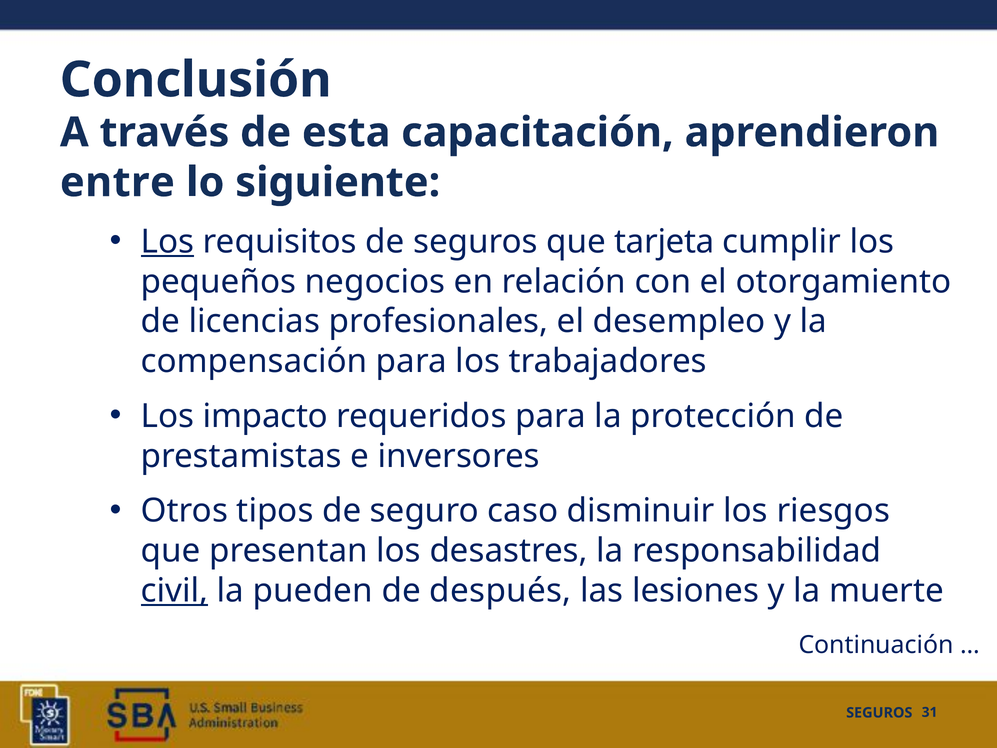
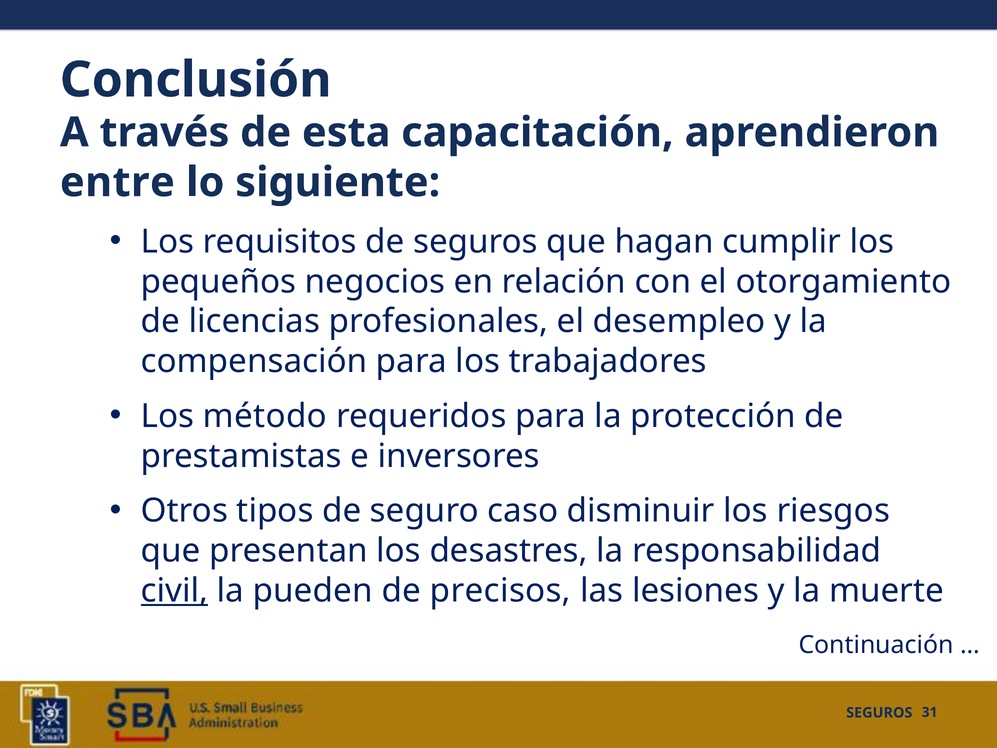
Los at (168, 242) underline: present -> none
tarjeta: tarjeta -> hagan
impacto: impacto -> método
después: después -> precisos
